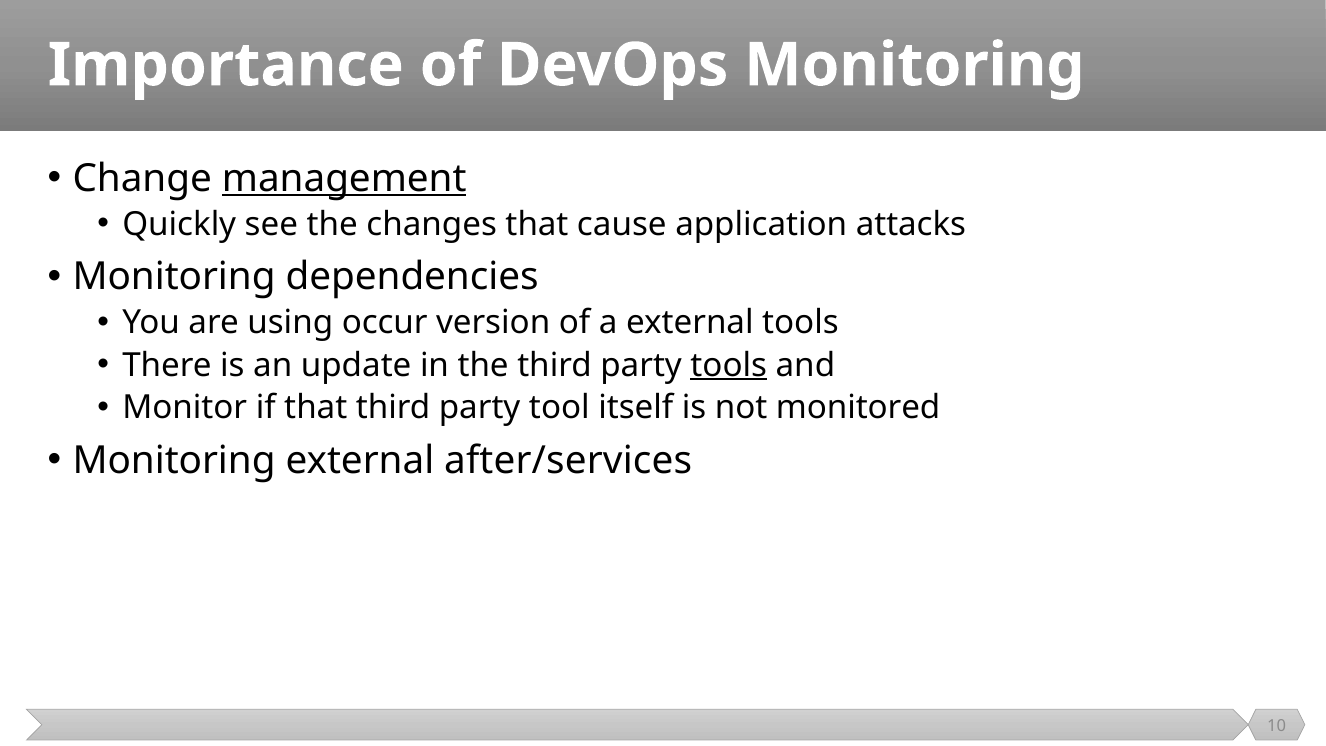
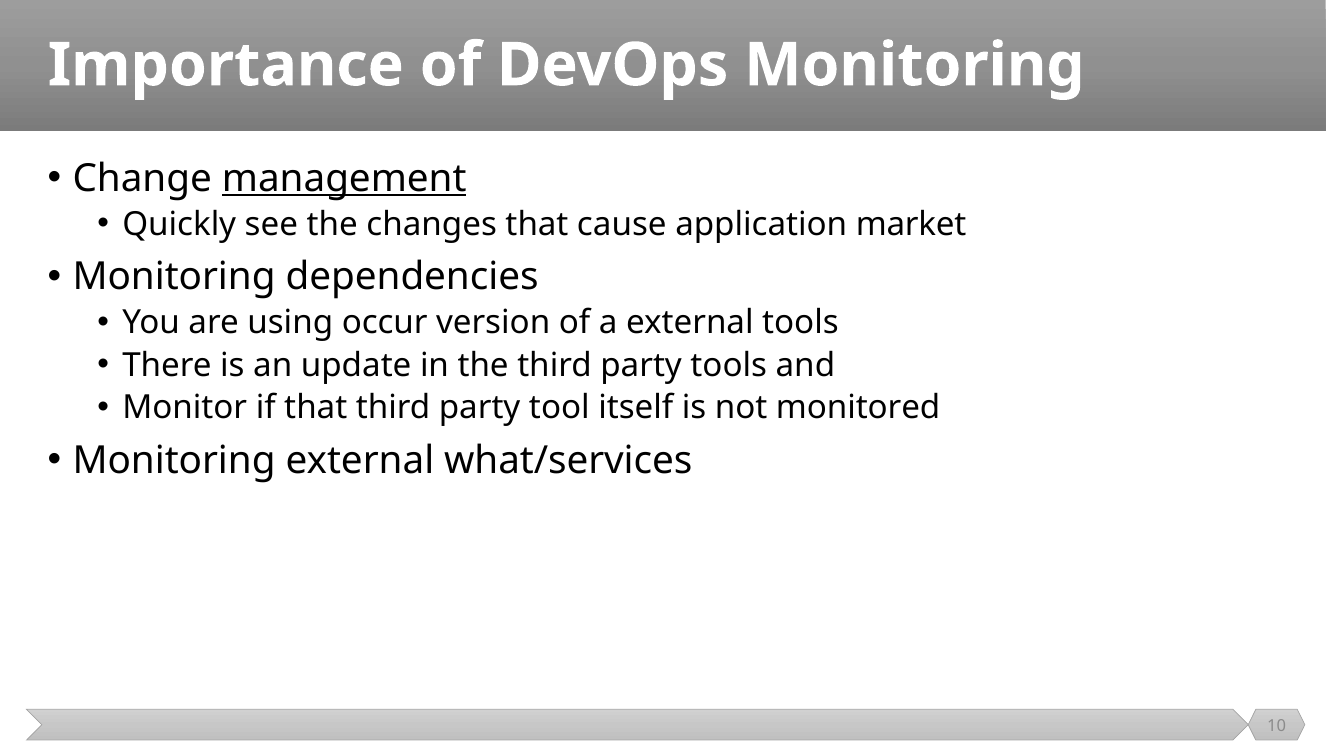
attacks: attacks -> market
tools at (729, 365) underline: present -> none
after/services: after/services -> what/services
